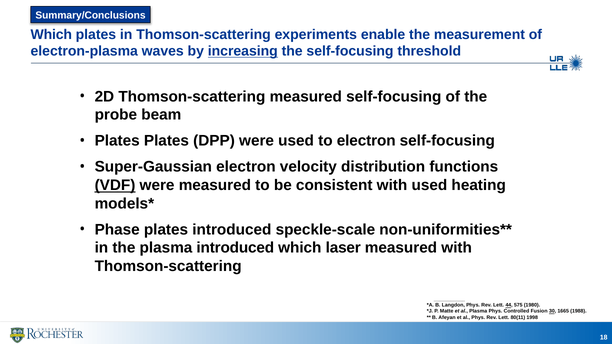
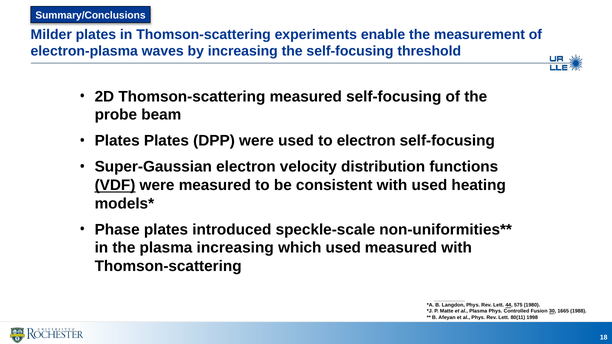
Which at (51, 34): Which -> Milder
increasing at (243, 51) underline: present -> none
plasma introduced: introduced -> increasing
which laser: laser -> used
